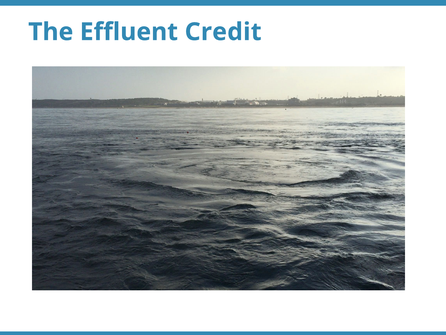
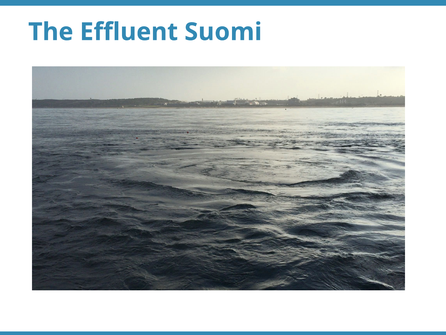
Effluent Credit: Credit -> Suomi
